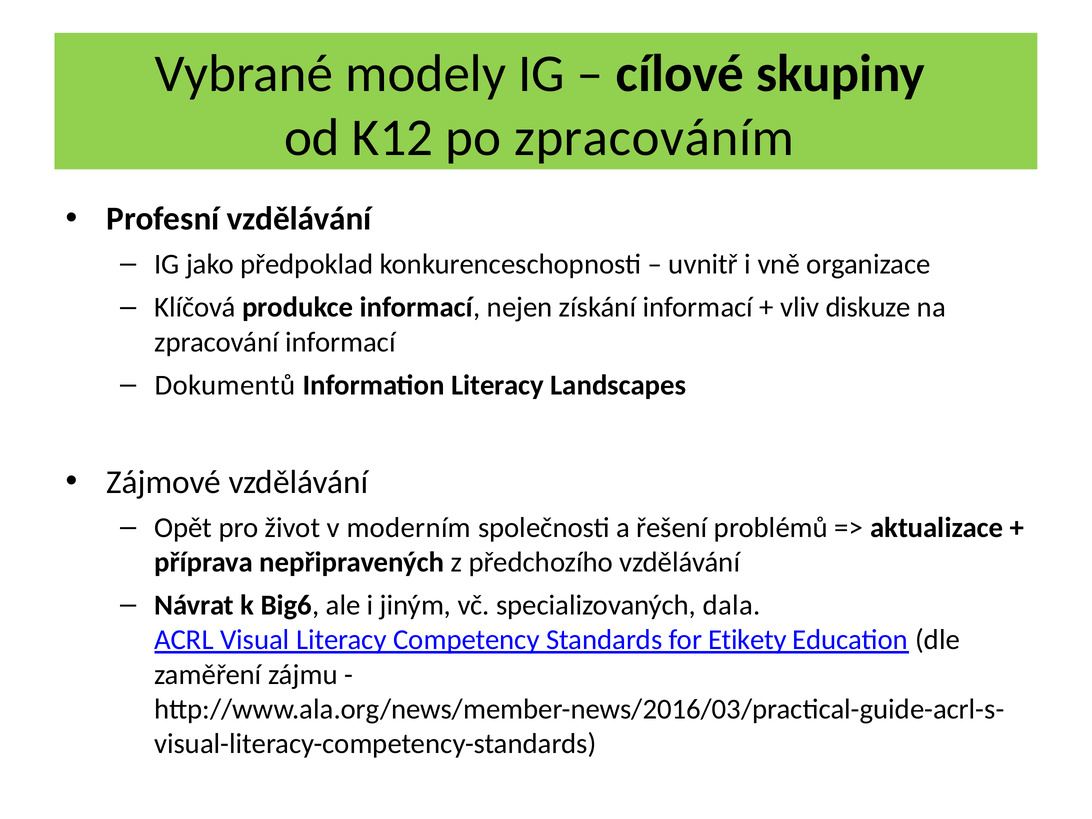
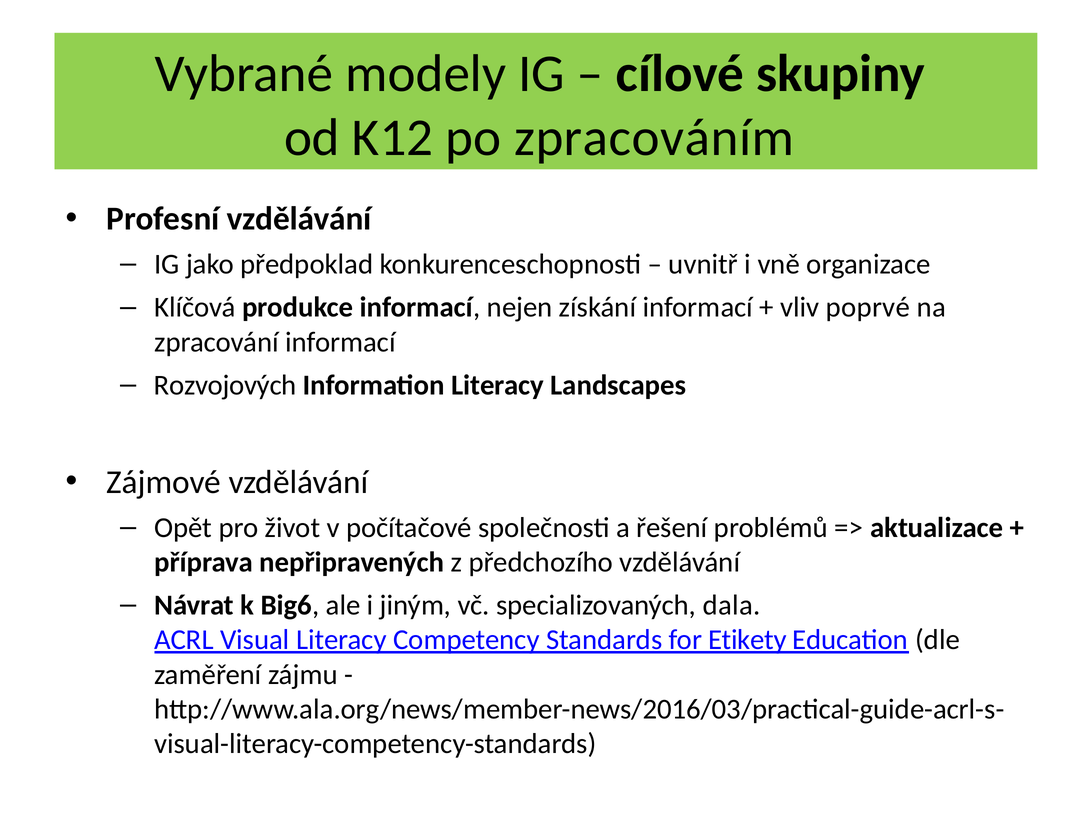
diskuze: diskuze -> poprvé
Dokumentů: Dokumentů -> Rozvojových
moderním: moderním -> počítačové
